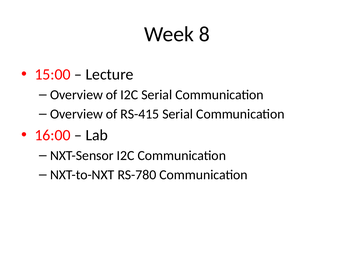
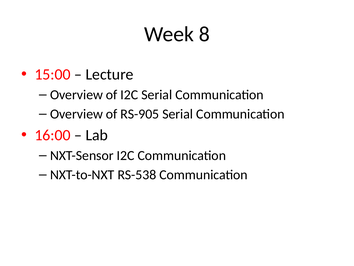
RS-415: RS-415 -> RS-905
RS-780: RS-780 -> RS-538
